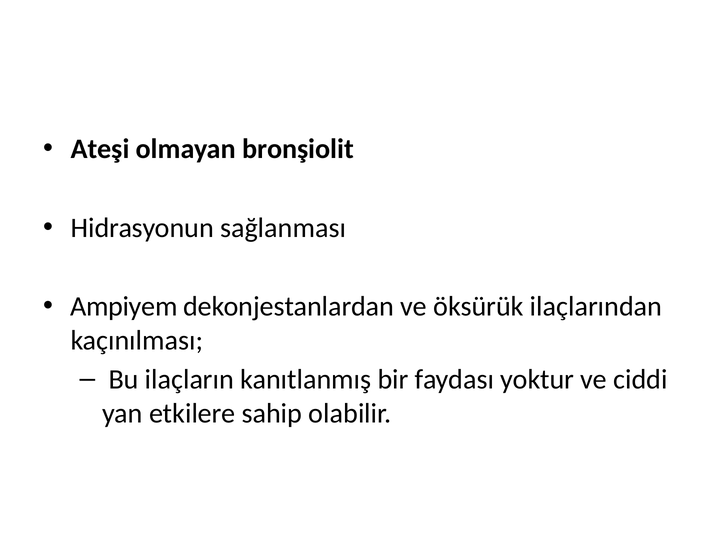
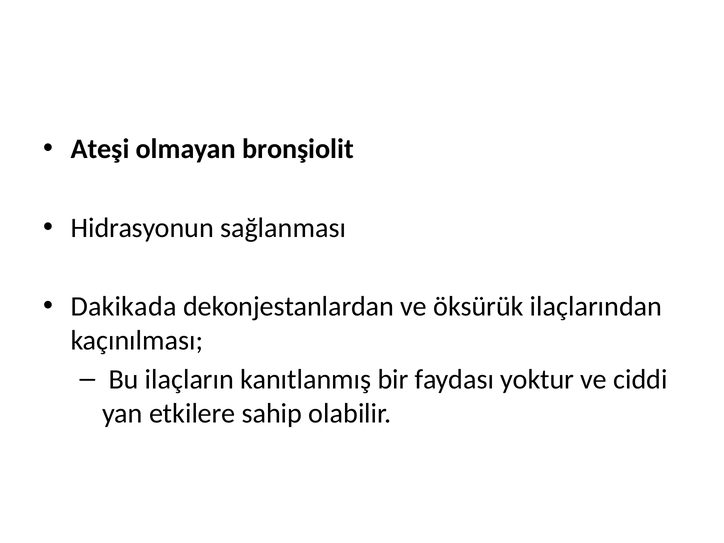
Ampiyem: Ampiyem -> Dakikada
